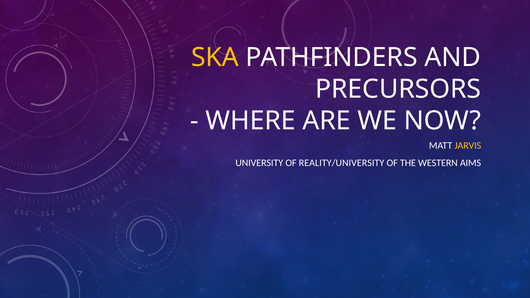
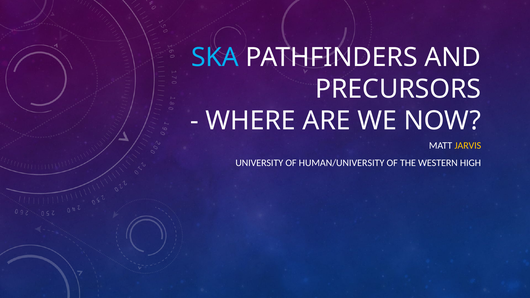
SKA colour: yellow -> light blue
REALITY/UNIVERSITY: REALITY/UNIVERSITY -> HUMAN/UNIVERSITY
AIMS: AIMS -> HIGH
